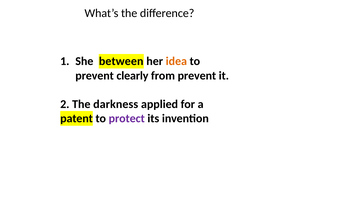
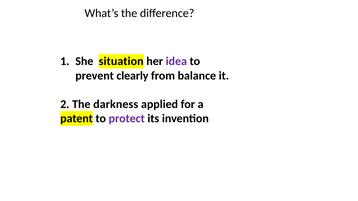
between: between -> situation
idea colour: orange -> purple
from prevent: prevent -> balance
